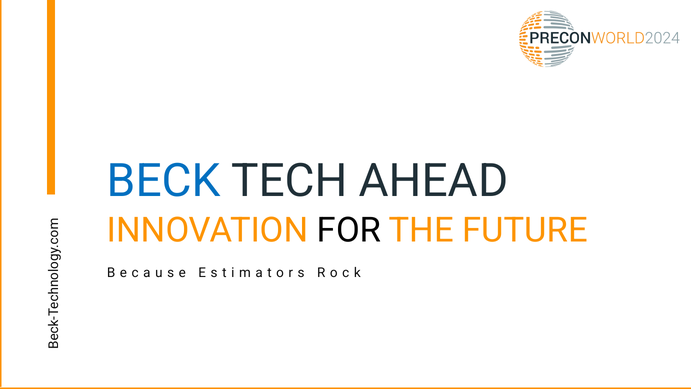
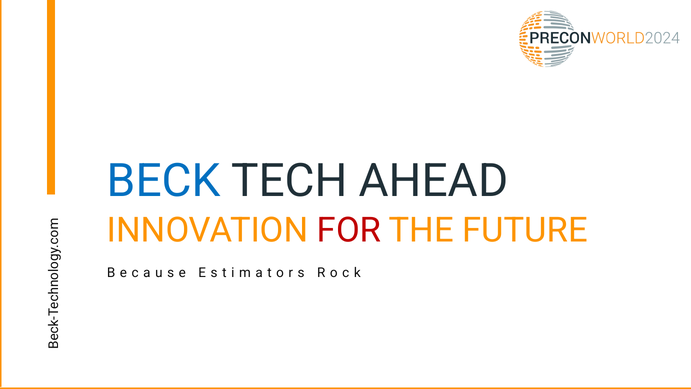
FOR colour: black -> red
